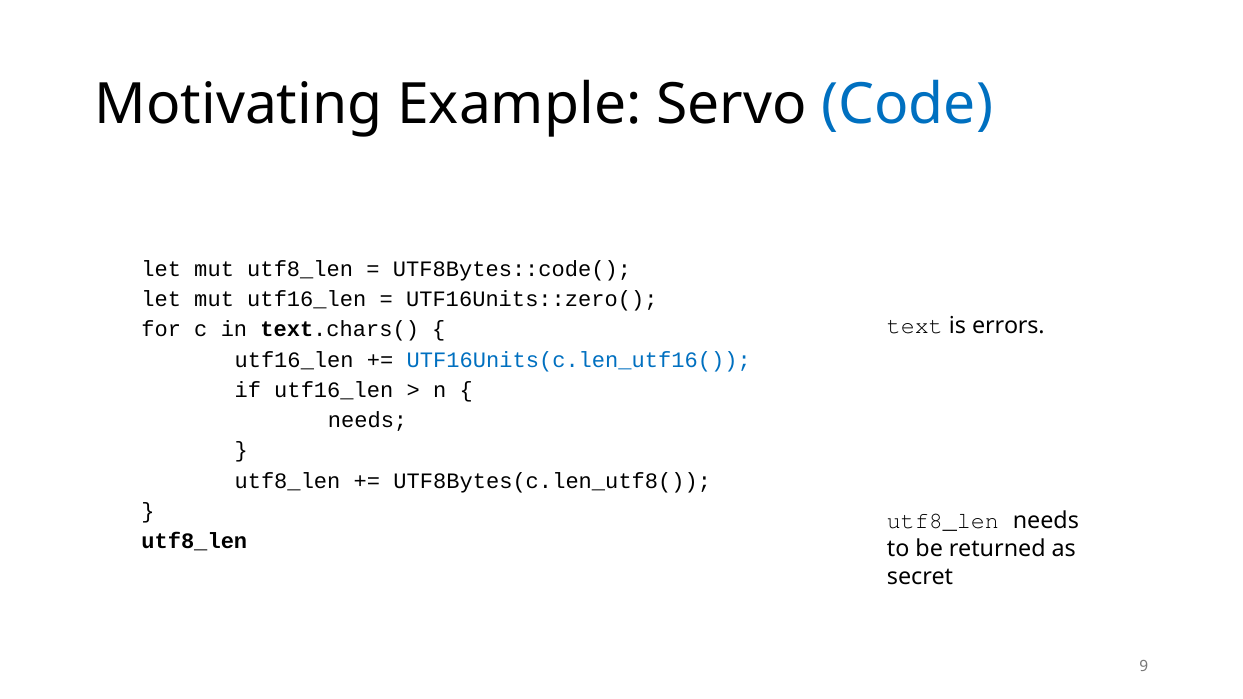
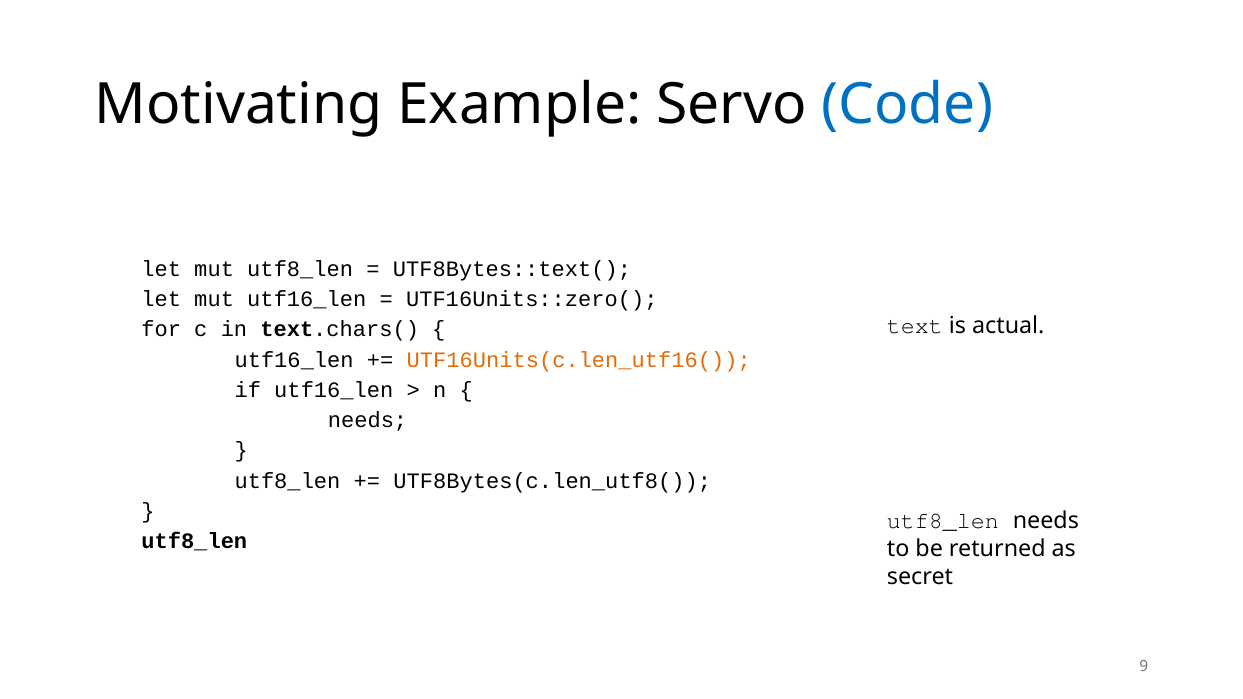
UTF8Bytes::code(: UTF8Bytes::code( -> UTF8Bytes::text(
errors: errors -> actual
UTF16Units(c.len_utf16( colour: blue -> orange
